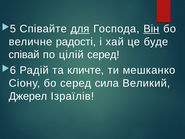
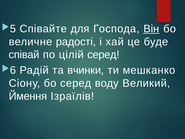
для underline: present -> none
кличте: кличте -> вчинки
сила: сила -> воду
Джерел: Джерел -> Ймення
